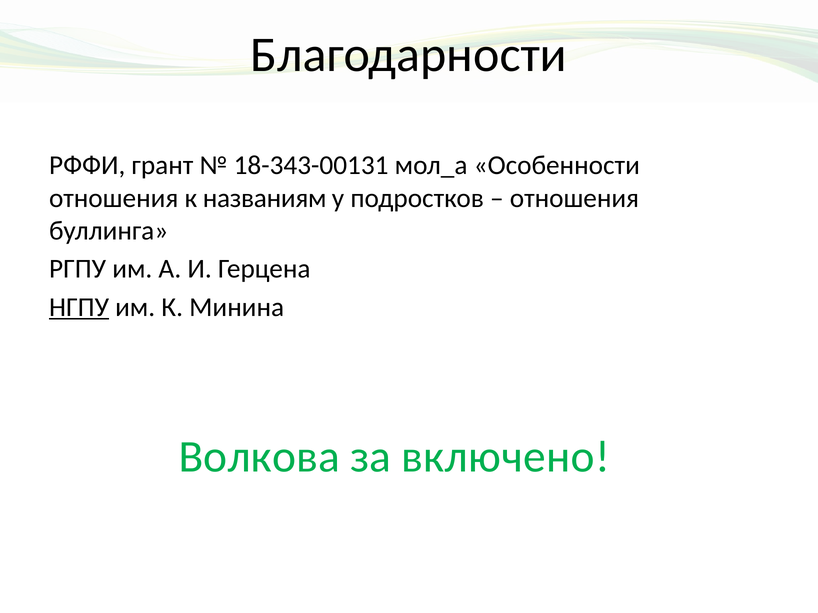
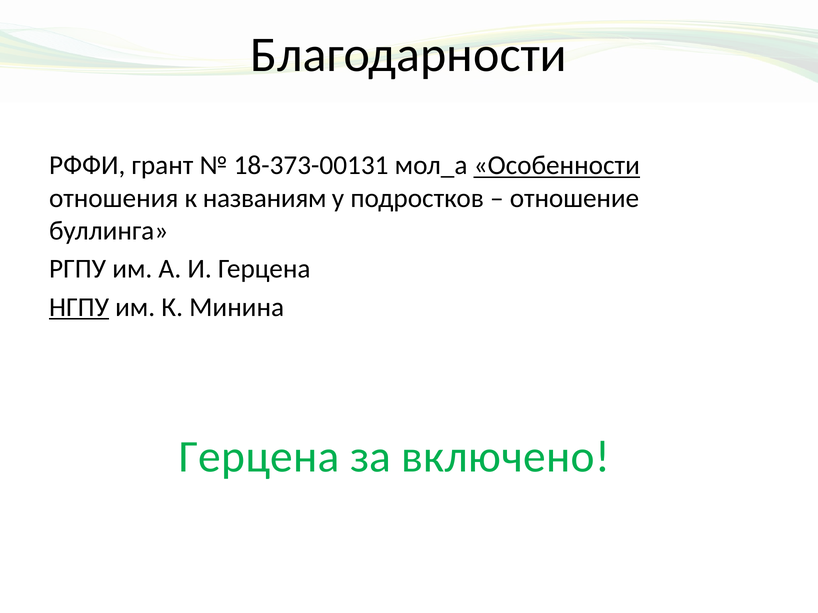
18-343-00131: 18-343-00131 -> 18-373-00131
Особенности underline: none -> present
отношения at (574, 198): отношения -> отношение
Волкова at (259, 457): Волкова -> Герцена
